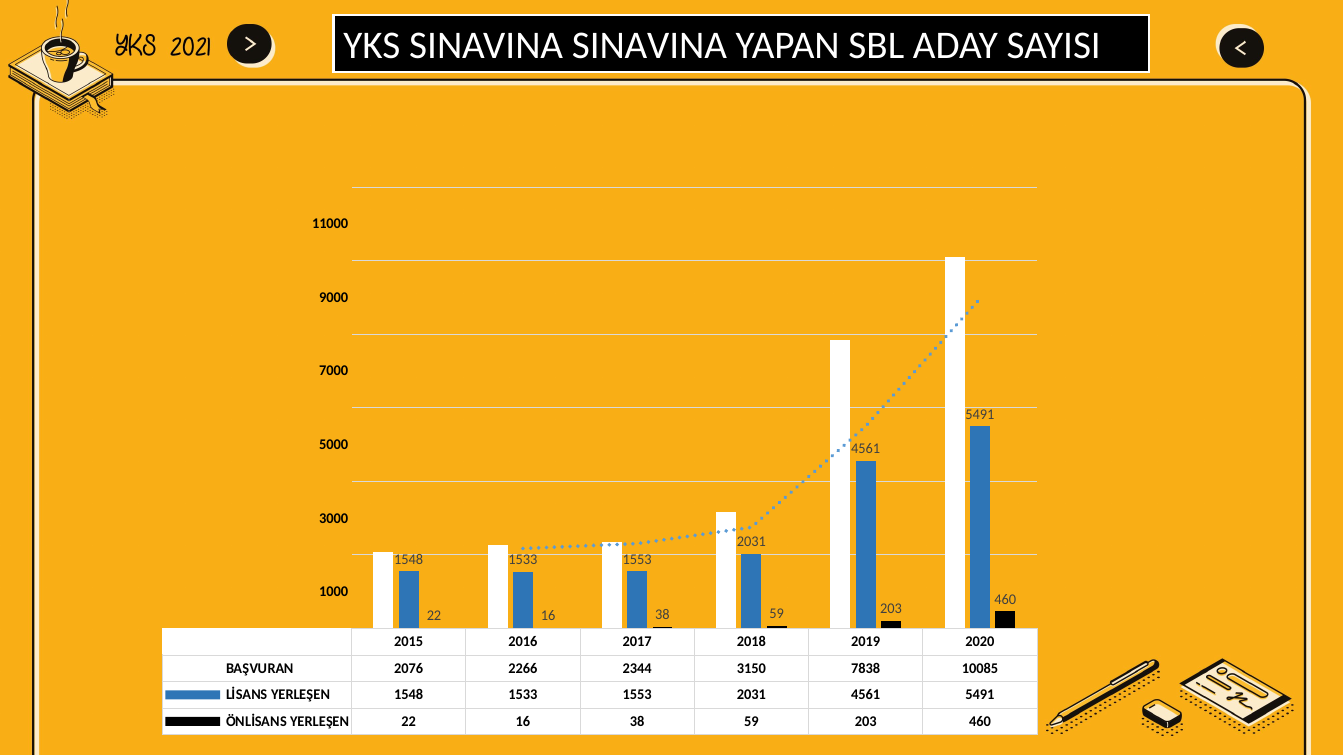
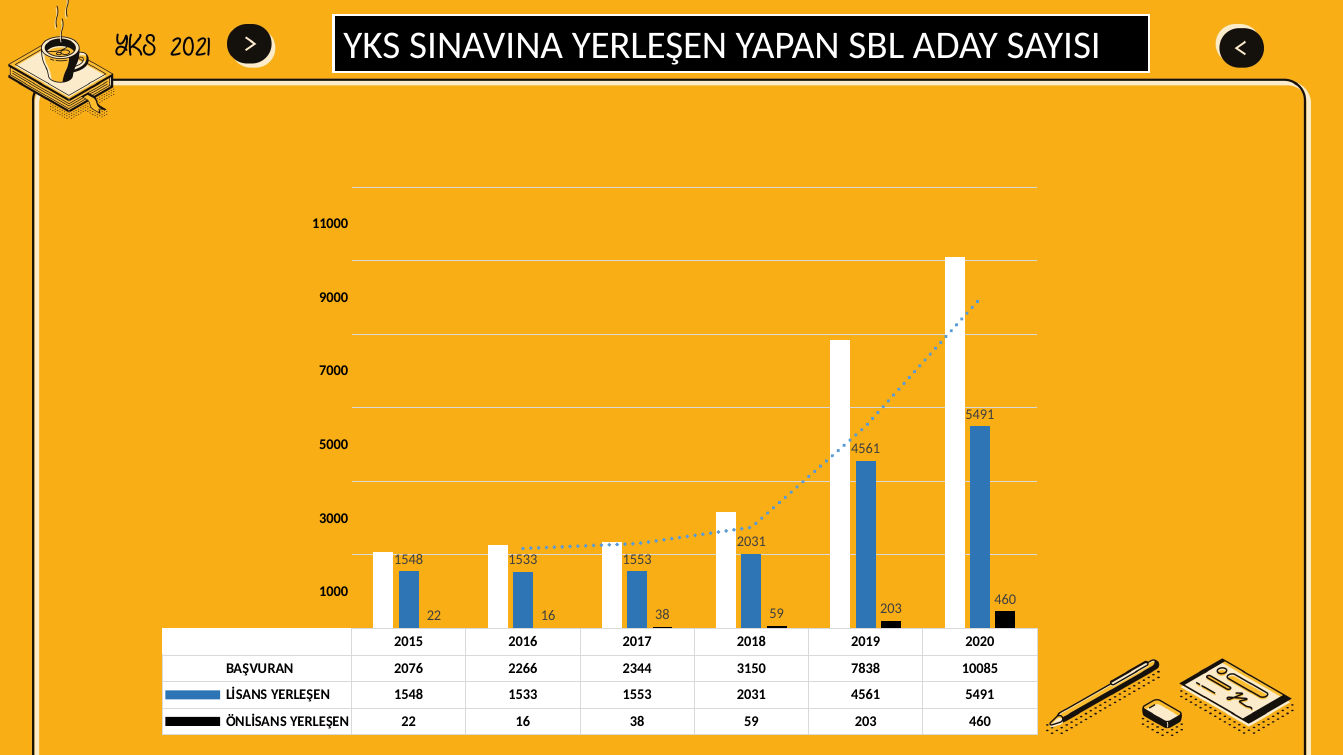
SINAVINA SINAVINA: SINAVINA -> YERLEŞEN
